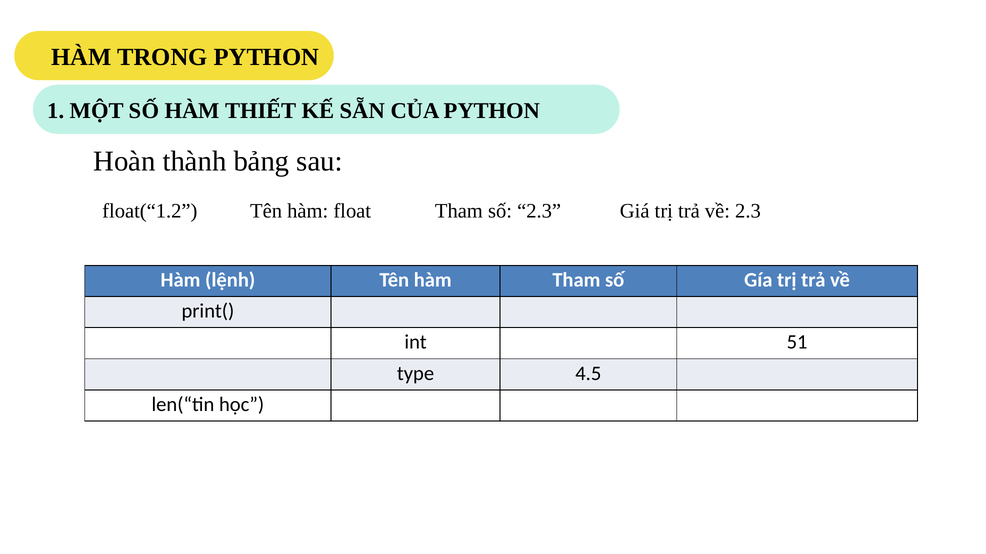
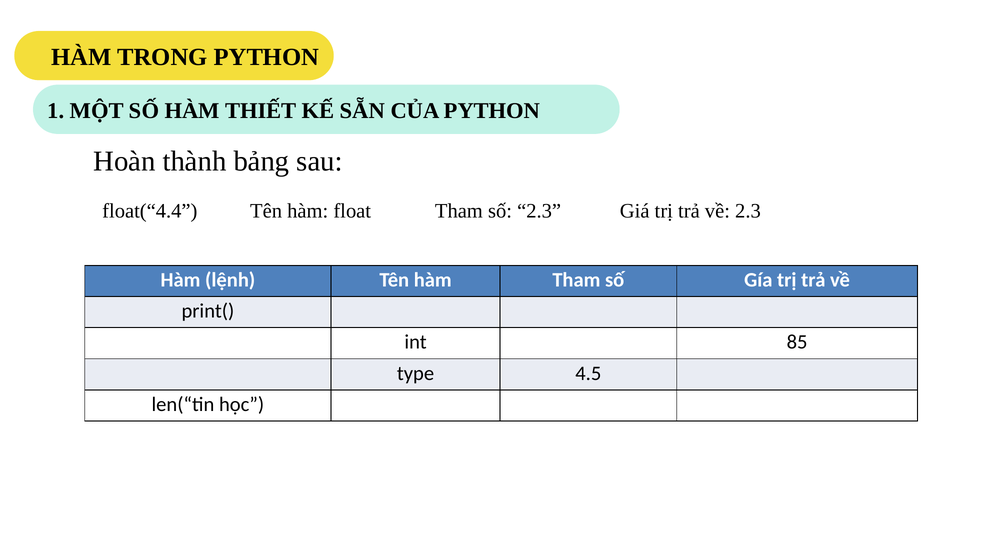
float(“1.2: float(“1.2 -> float(“4.4
51: 51 -> 85
